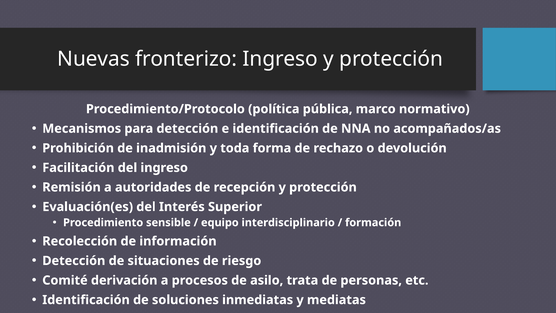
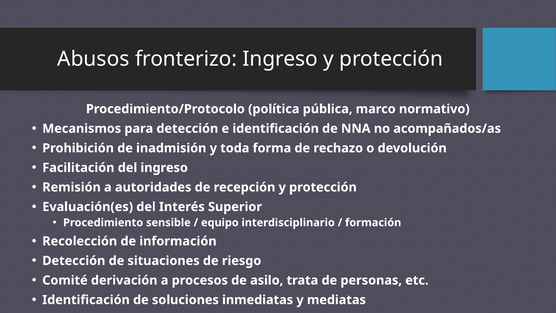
Nuevas: Nuevas -> Abusos
